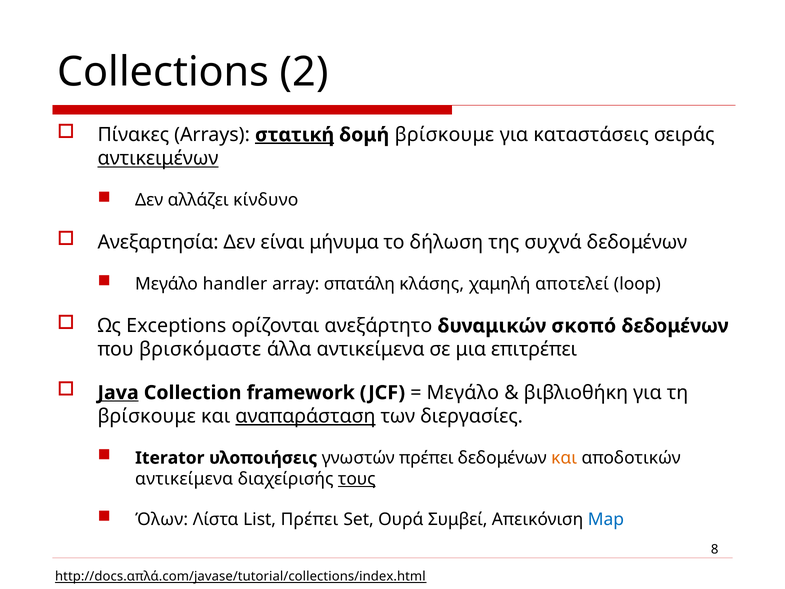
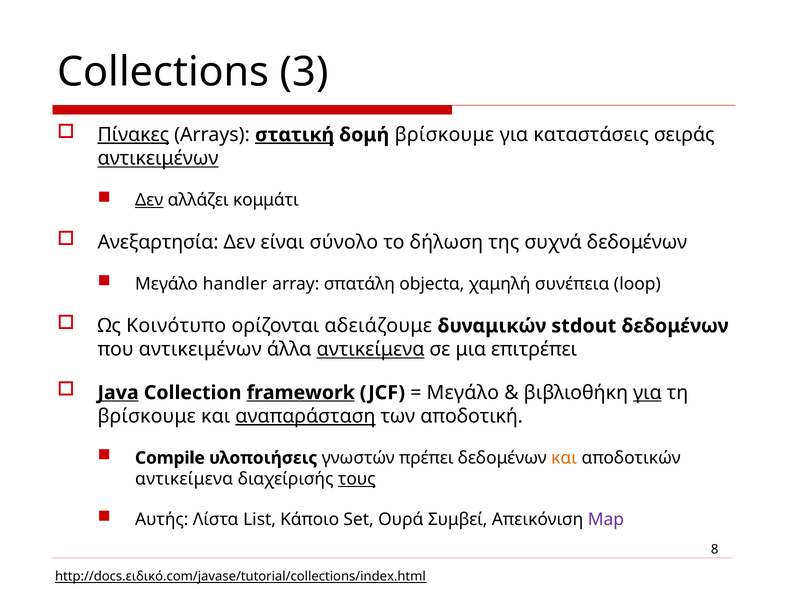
2: 2 -> 3
Πίνακες underline: none -> present
Δεν at (149, 200) underline: none -> present
κίνδυνο: κίνδυνο -> κομμάτι
μήνυμα: μήνυμα -> σύνολο
κλάσης: κλάσης -> objectα
αποτελεί: αποτελεί -> συνέπεια
Exceptions: Exceptions -> Κοινότυπο
ανεξάρτητο: ανεξάρτητο -> αδειάζουμε
σκοπό: σκοπό -> stdout
που βρισκόμαστε: βρισκόμαστε -> αντικειμένων
αντικείμενα at (371, 349) underline: none -> present
framework underline: none -> present
για at (647, 393) underline: none -> present
διεργασίες: διεργασίες -> αποδοτική
Iterator: Iterator -> Compile
Όλων: Όλων -> Αυτής
List Πρέπει: Πρέπει -> Κάποιο
Map colour: blue -> purple
http://docs.απλά.com/javase/tutorial/collections/index.html: http://docs.απλά.com/javase/tutorial/collections/index.html -> http://docs.ειδικό.com/javase/tutorial/collections/index.html
